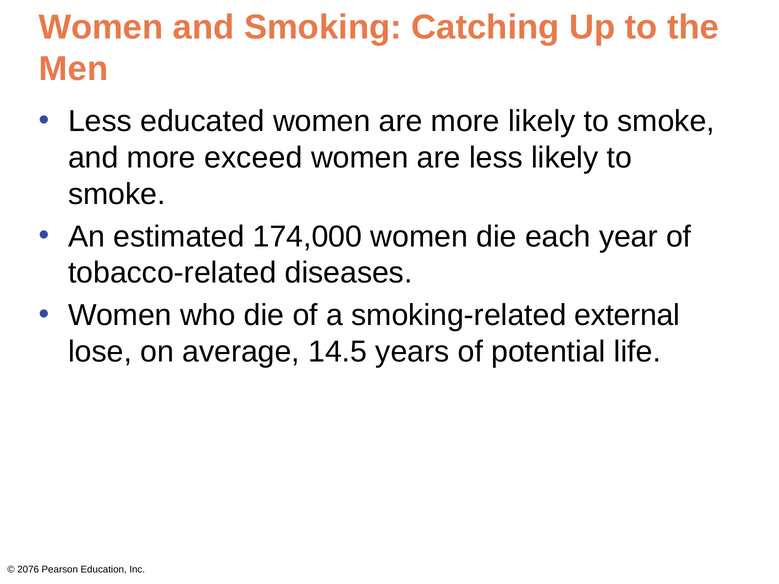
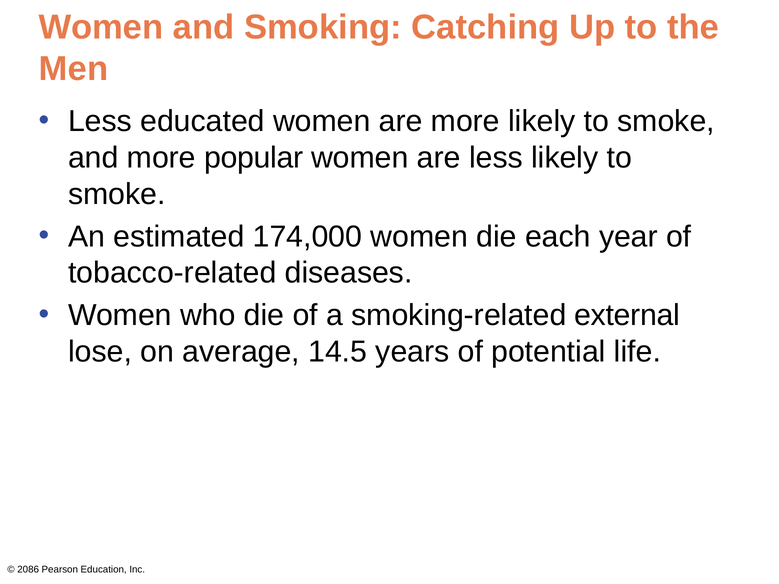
exceed: exceed -> popular
2076: 2076 -> 2086
